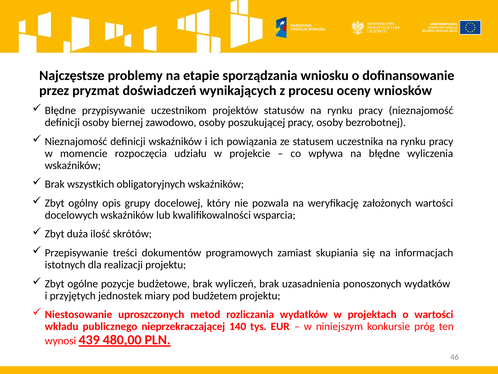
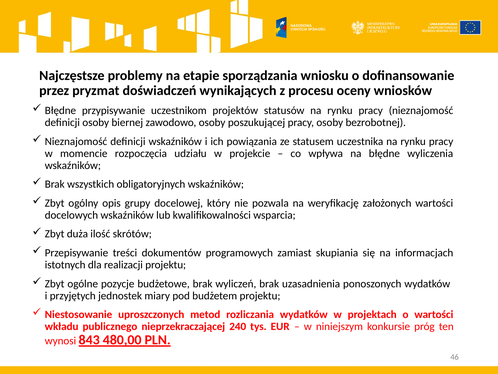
140: 140 -> 240
439: 439 -> 843
